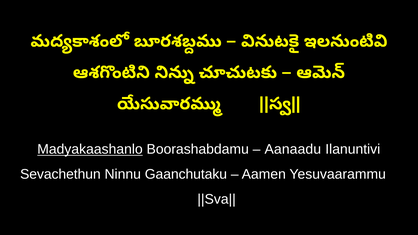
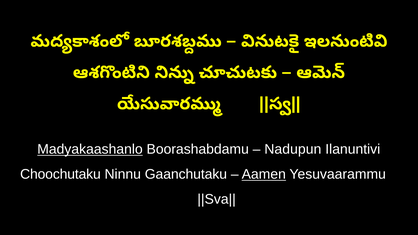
Aanaadu: Aanaadu -> Nadupun
Sevachethun: Sevachethun -> Choochutaku
Aamen underline: none -> present
